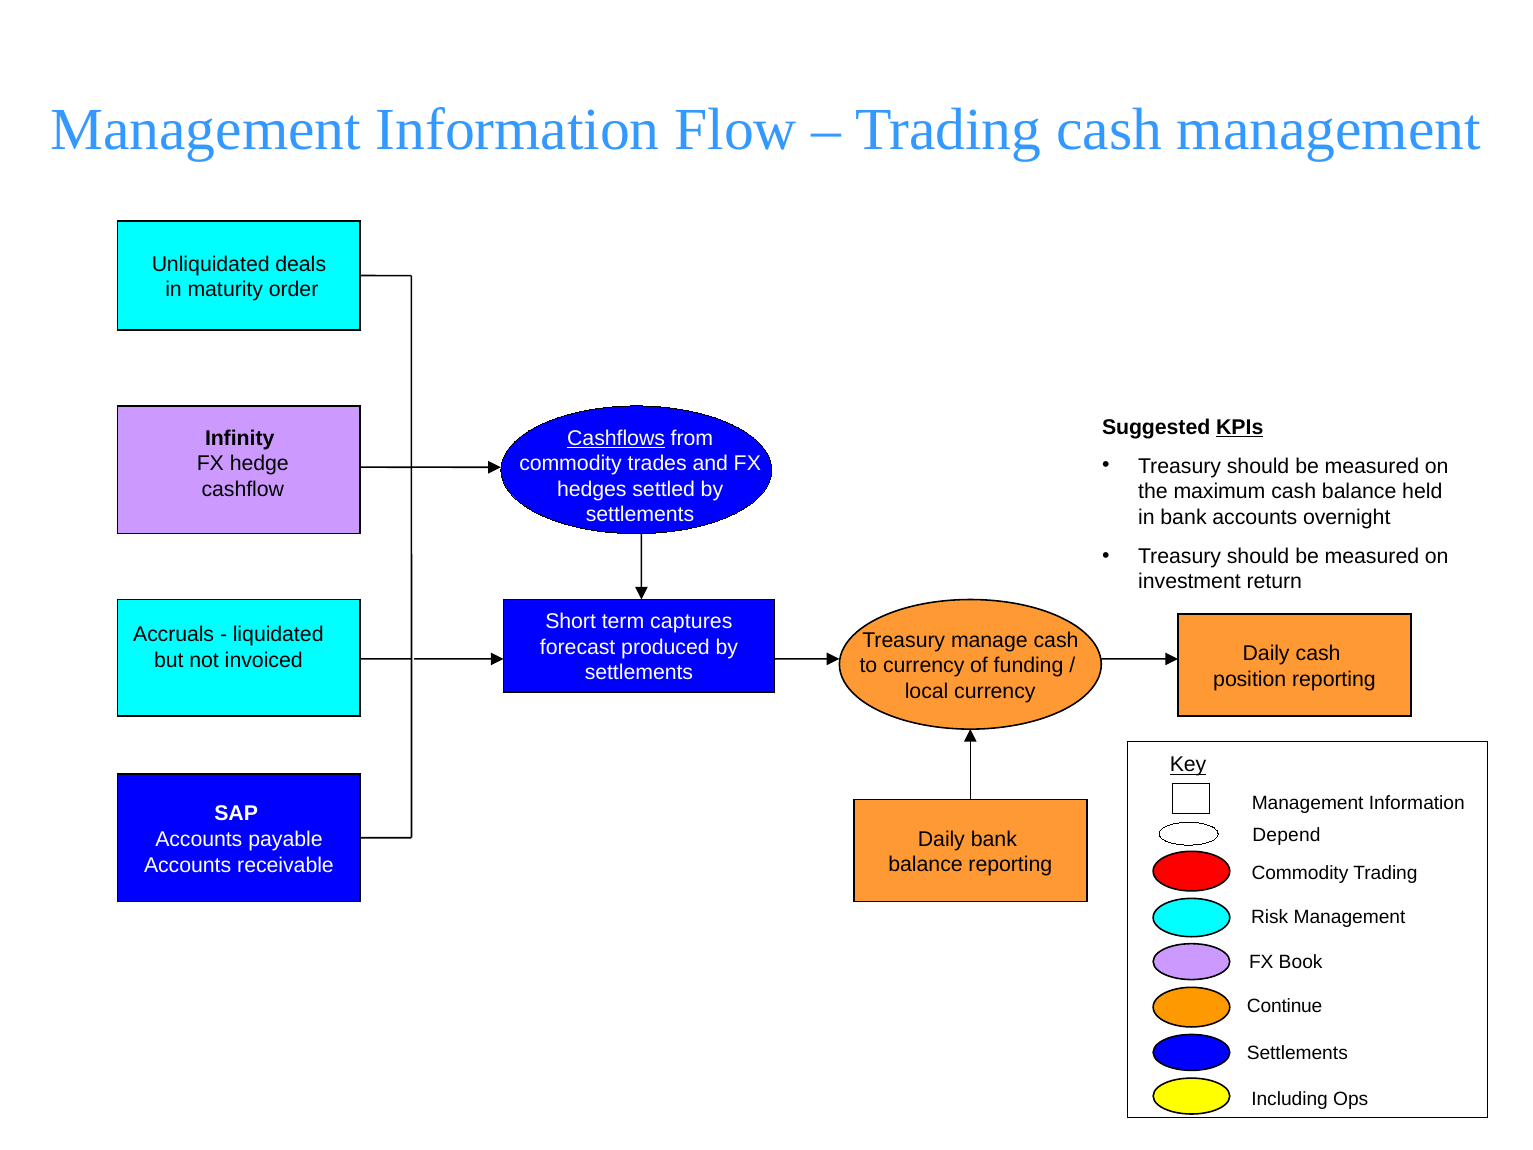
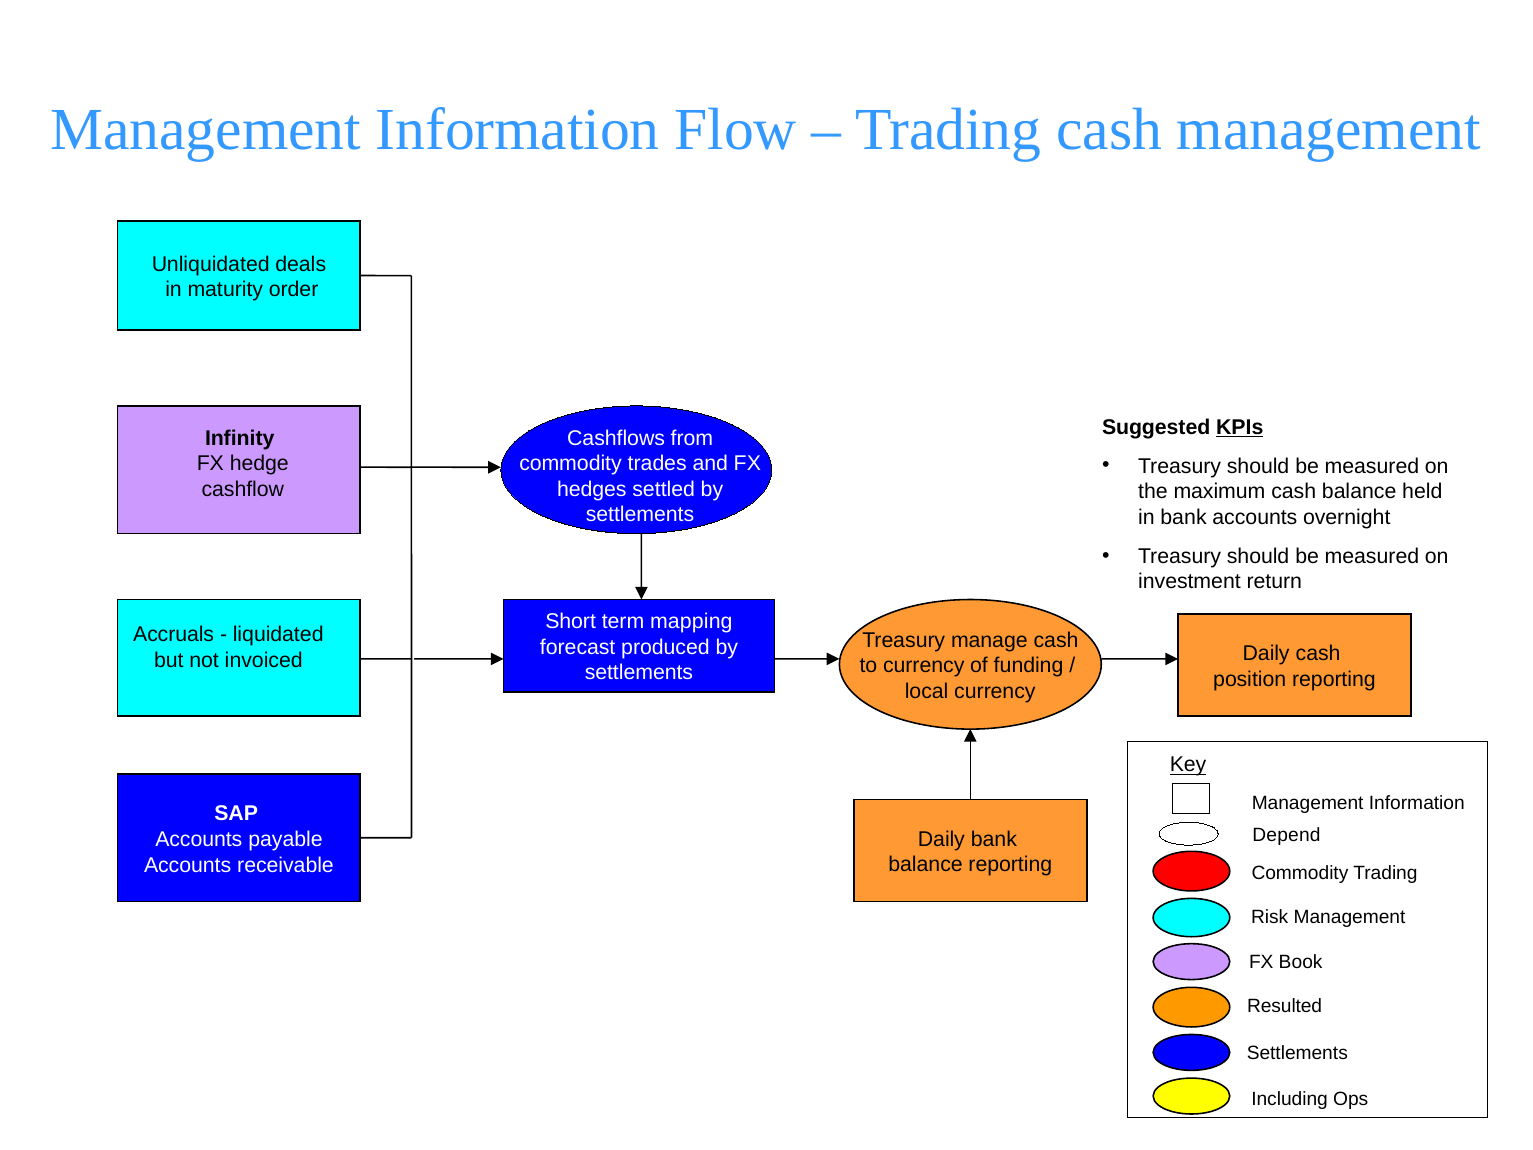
Cashflows underline: present -> none
captures: captures -> mapping
Continue: Continue -> Resulted
